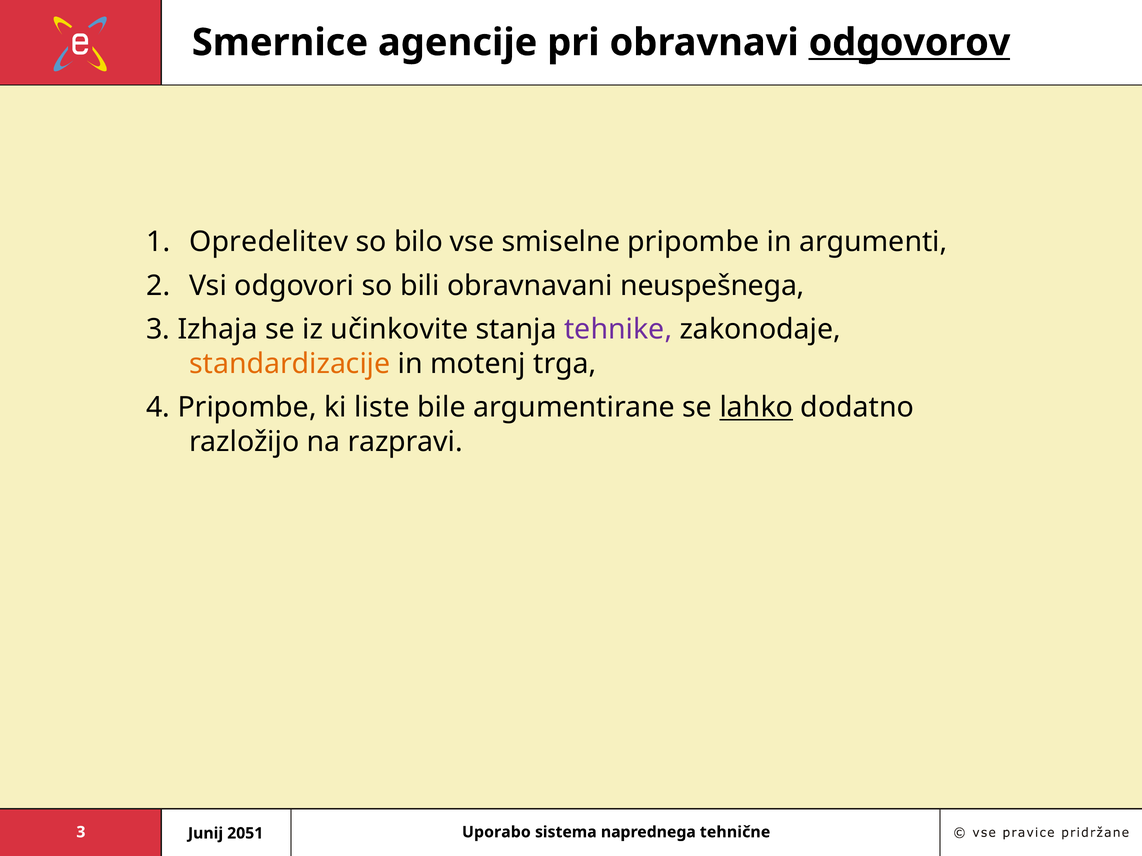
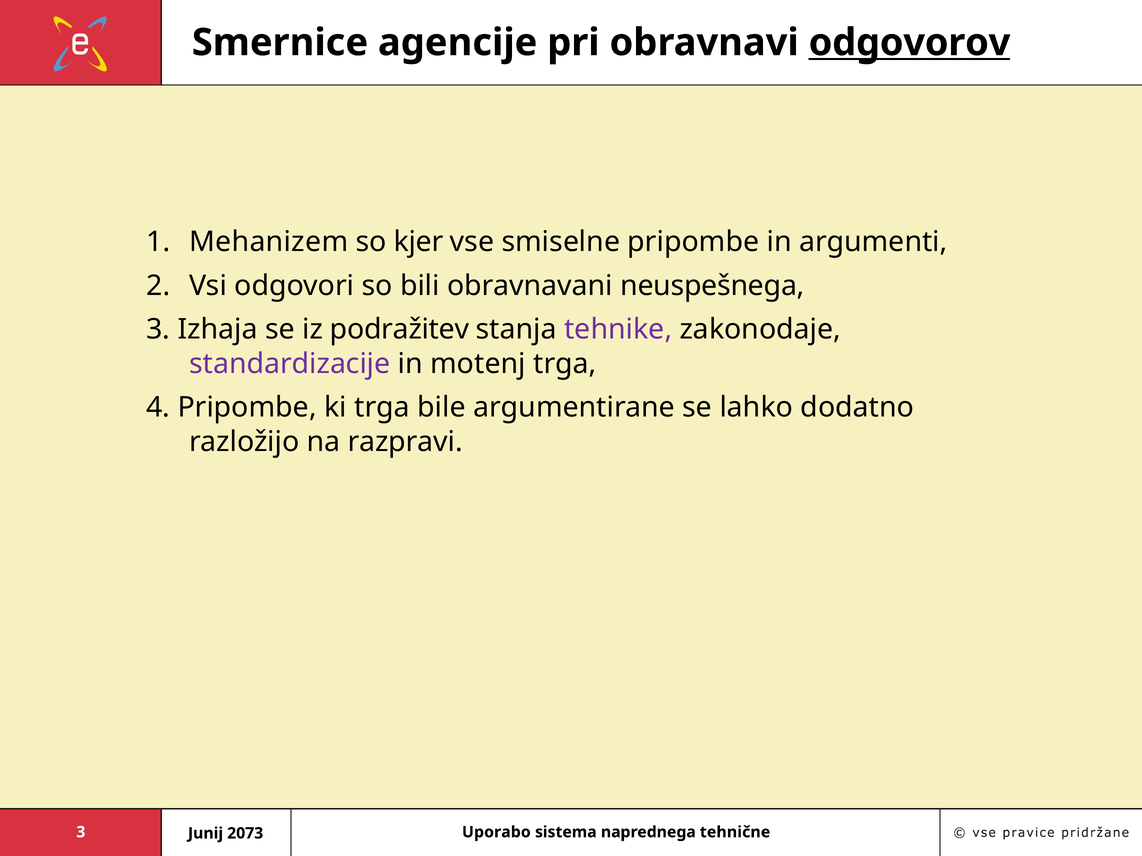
Opredelitev: Opredelitev -> Mehanizem
bilo: bilo -> kjer
učinkovite: učinkovite -> podražitev
standardizacije colour: orange -> purple
ki liste: liste -> trga
lahko underline: present -> none
2051: 2051 -> 2073
